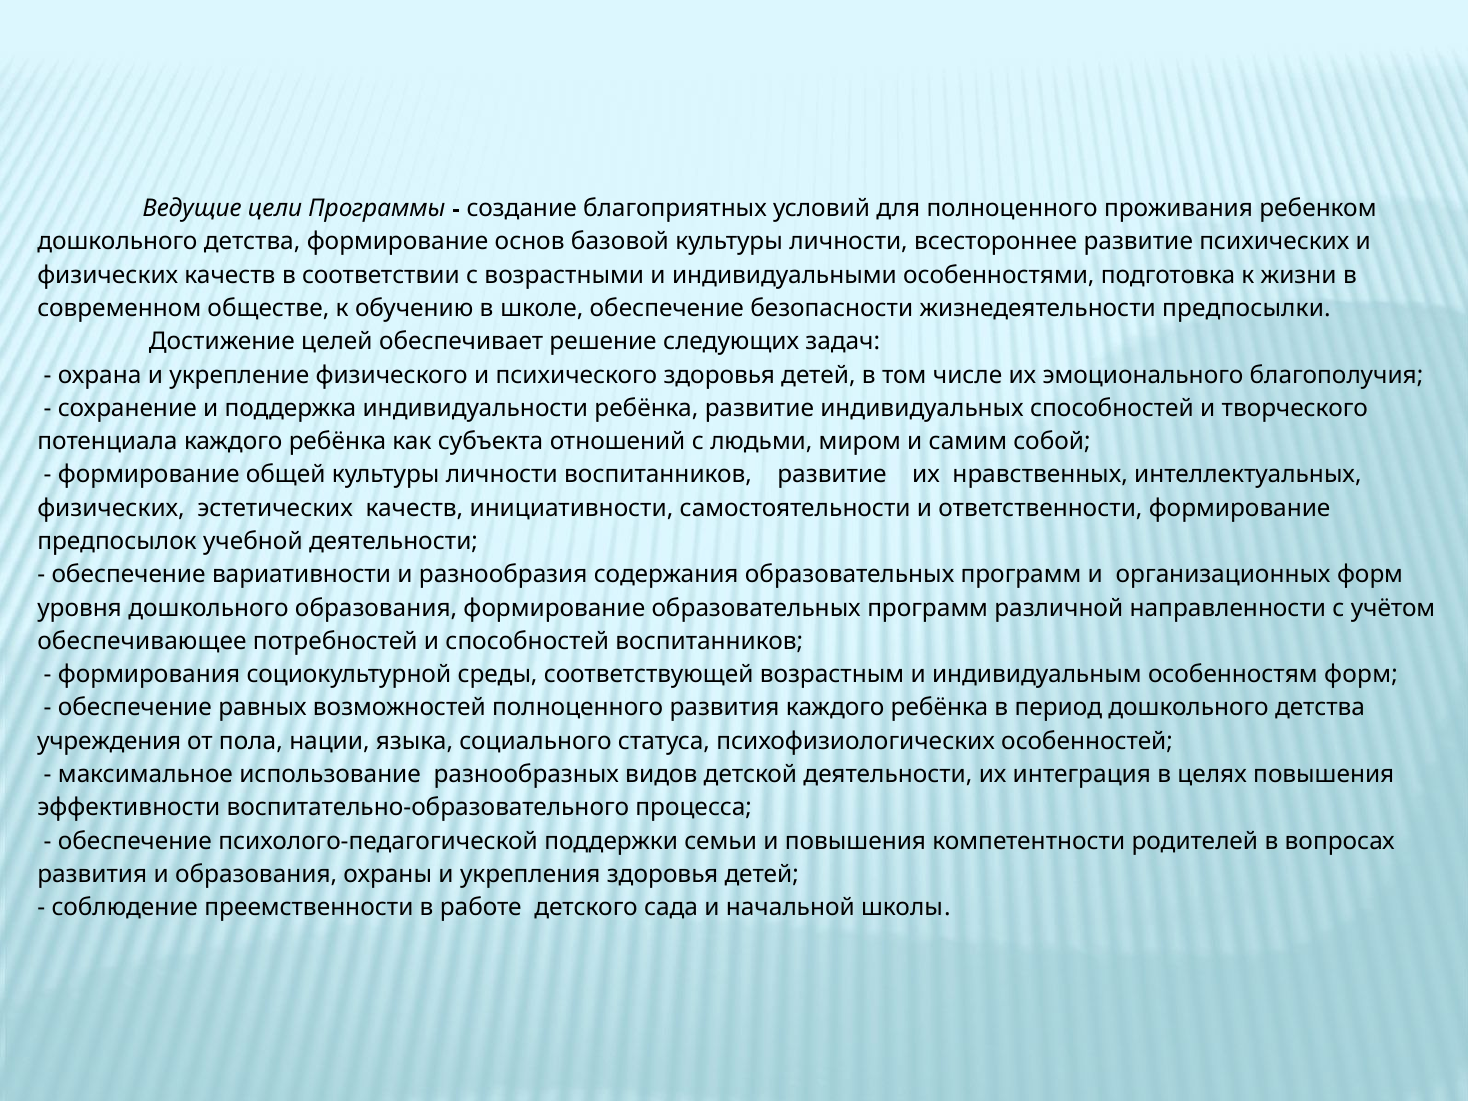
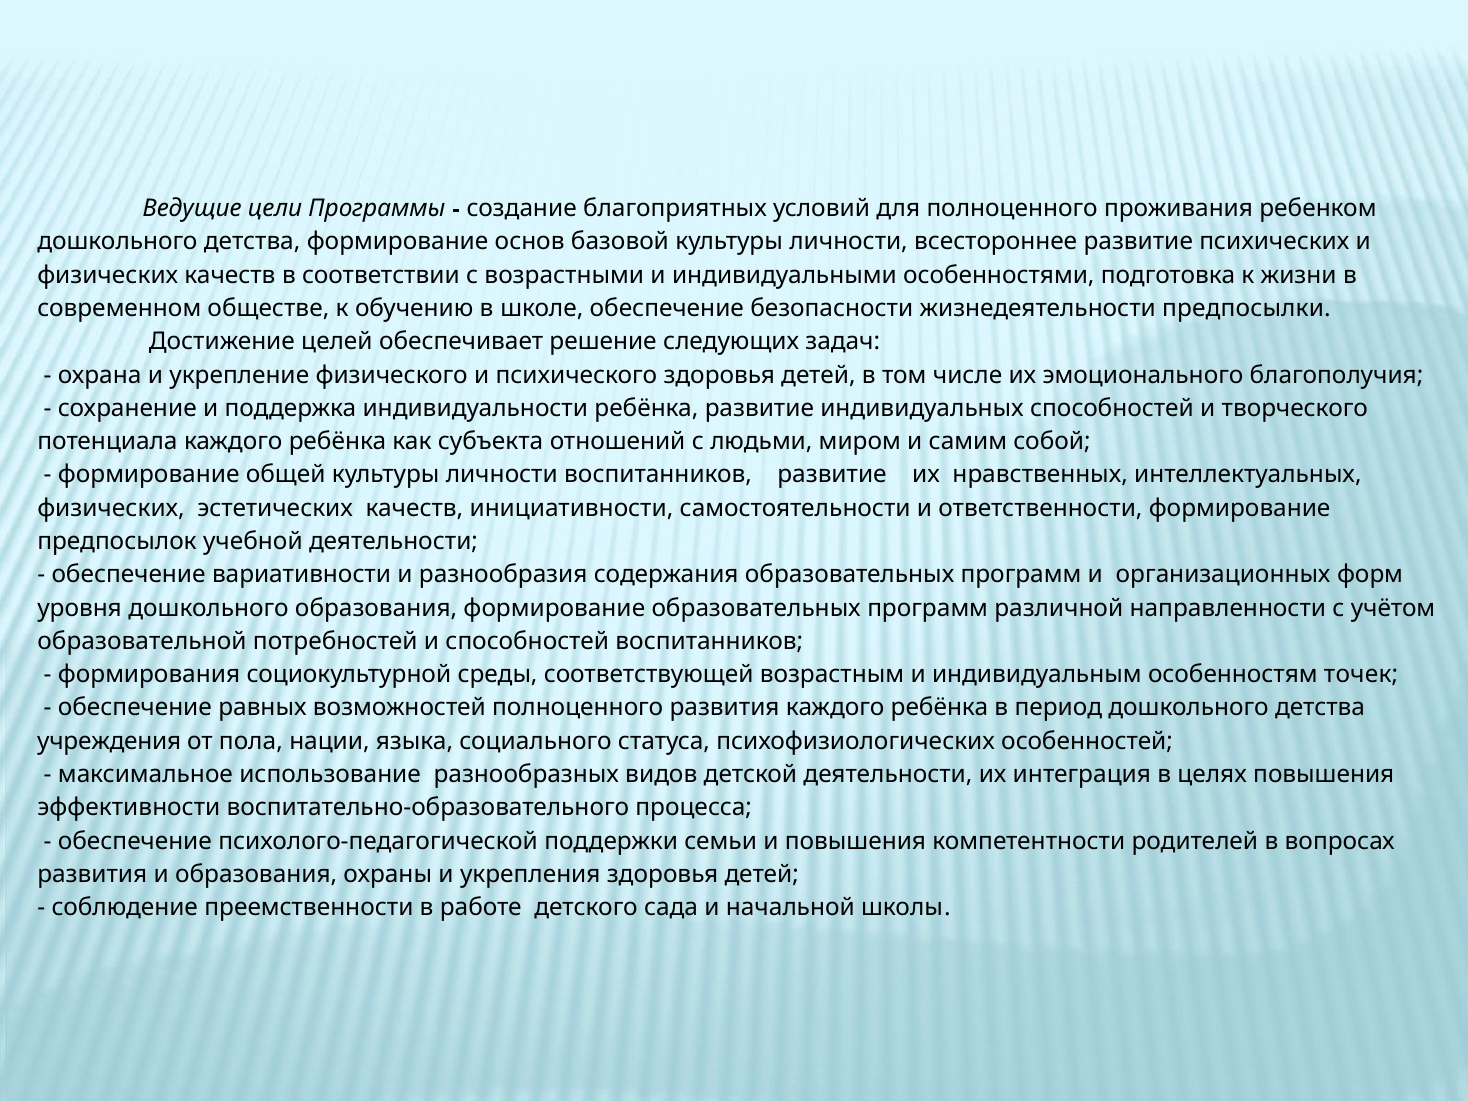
обеспечивающее: обеспечивающее -> образовательной
особенностям форм: форм -> точек
